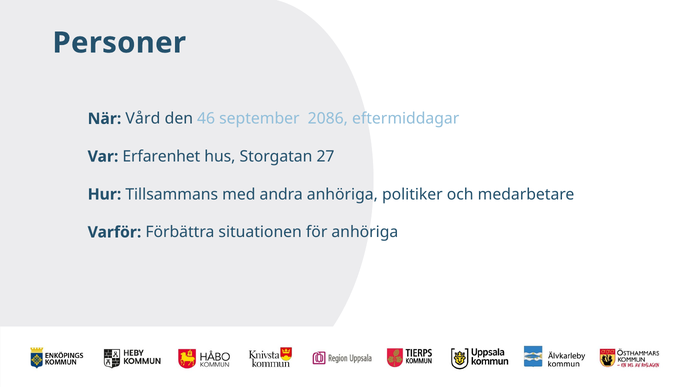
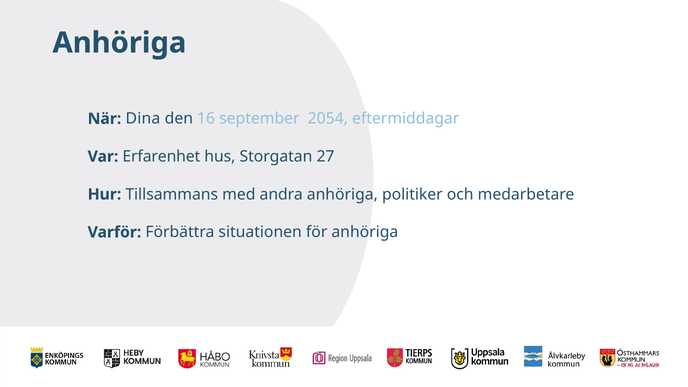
Personer at (119, 43): Personer -> Anhöriga
Vård: Vård -> Dina
46: 46 -> 16
2086: 2086 -> 2054
